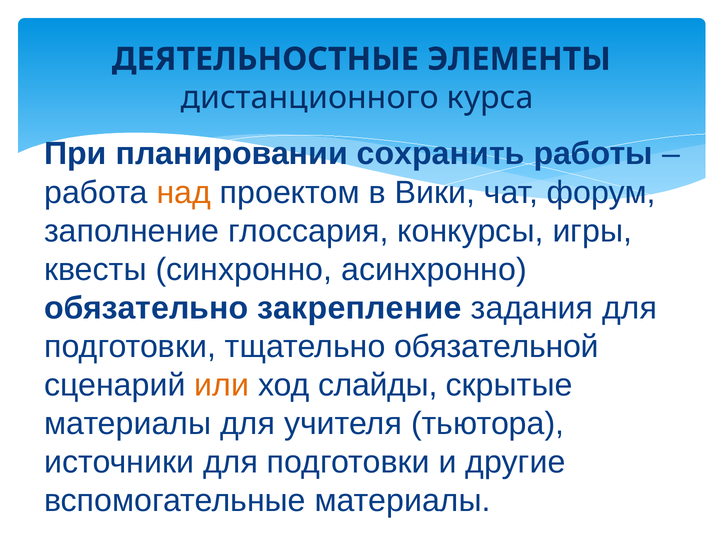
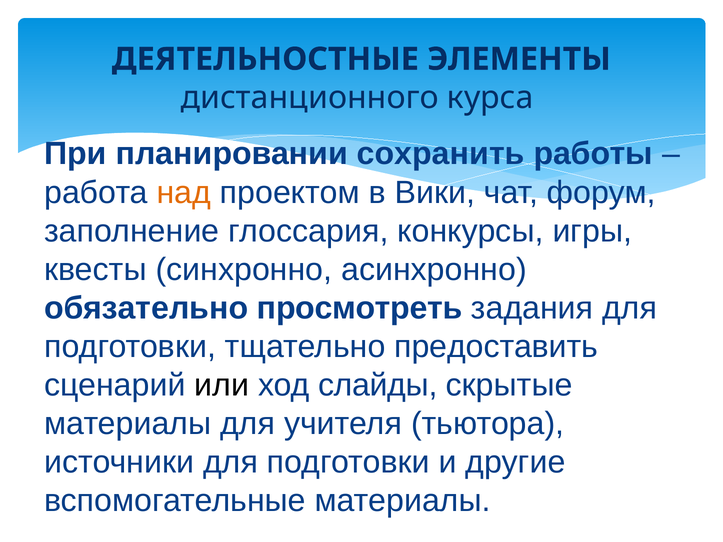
закрепление: закрепление -> просмотреть
обязательной: обязательной -> предоставить
или colour: orange -> black
